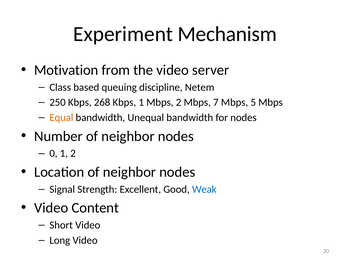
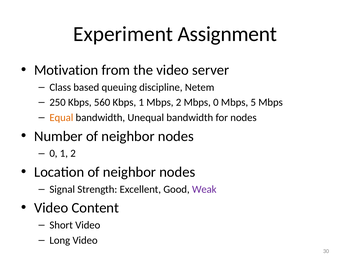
Mechanism: Mechanism -> Assignment
268: 268 -> 560
Mbps 7: 7 -> 0
Weak colour: blue -> purple
